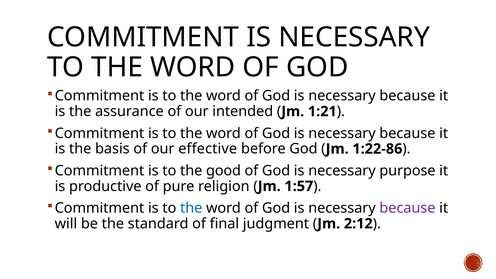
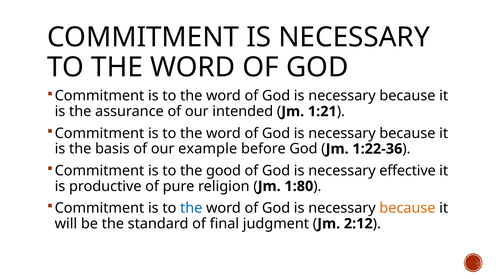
effective: effective -> example
1:22-86: 1:22-86 -> 1:22-36
purpose: purpose -> effective
1:57: 1:57 -> 1:80
because at (407, 208) colour: purple -> orange
